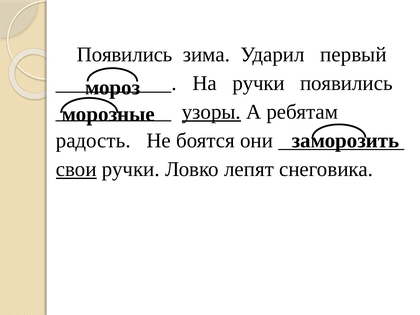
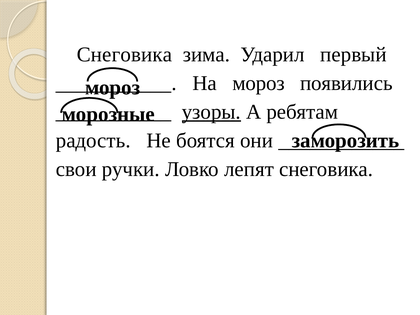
Появились at (125, 55): Появились -> Снеговика
На ручки: ручки -> мороз
свои underline: present -> none
